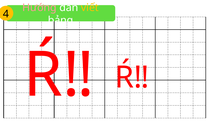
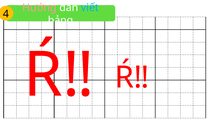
viết colour: yellow -> light blue
